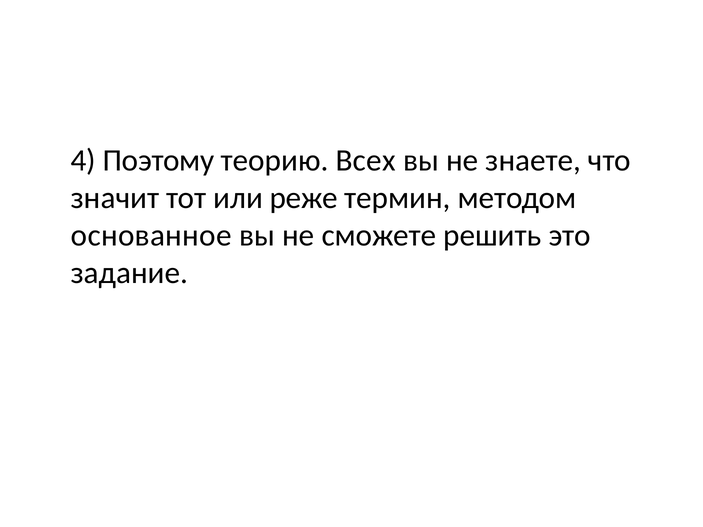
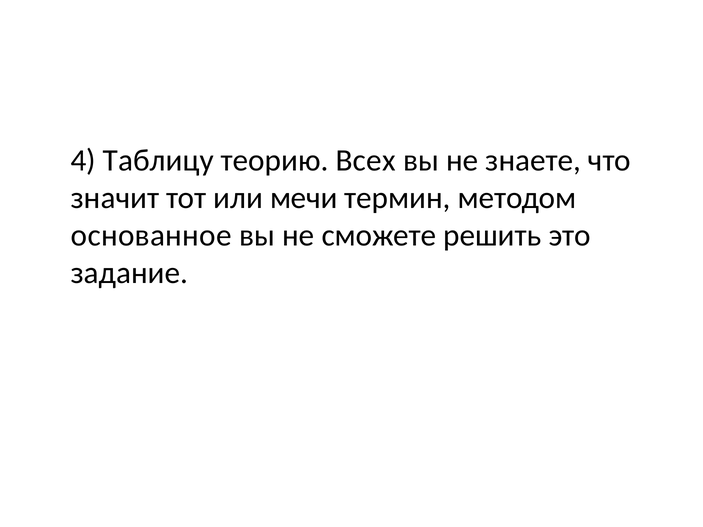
Поэтому: Поэтому -> Таблицу
реже: реже -> мечи
